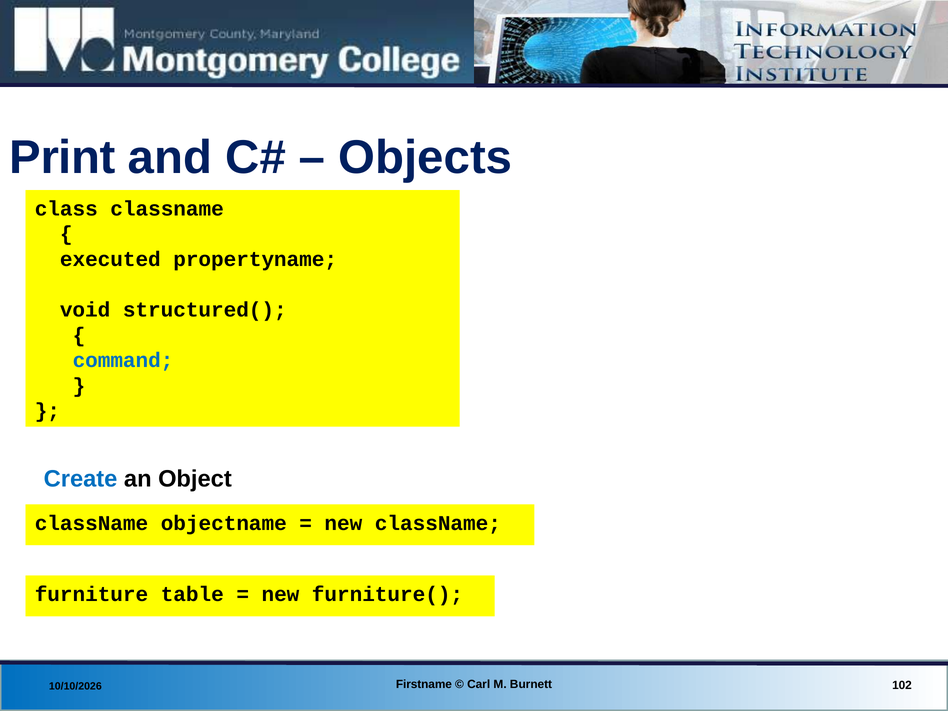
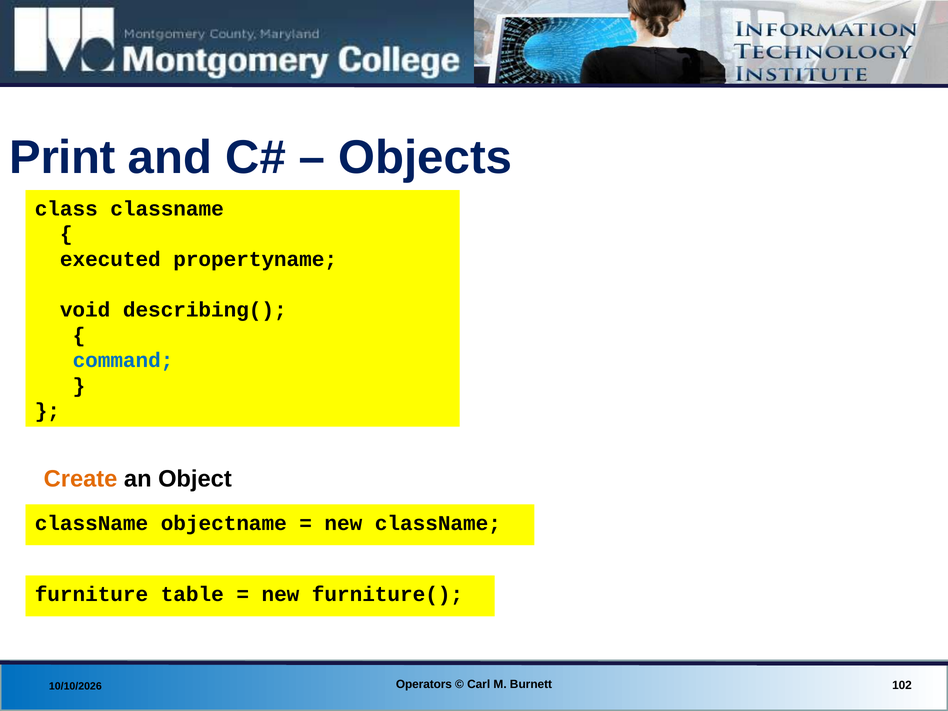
structured(: structured( -> describing(
Create colour: blue -> orange
Firstname: Firstname -> Operators
